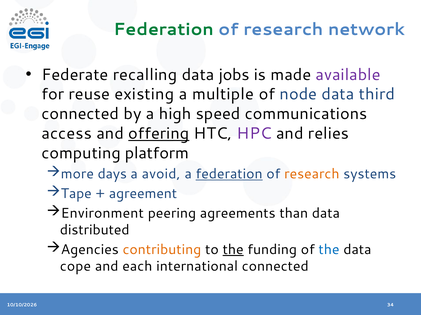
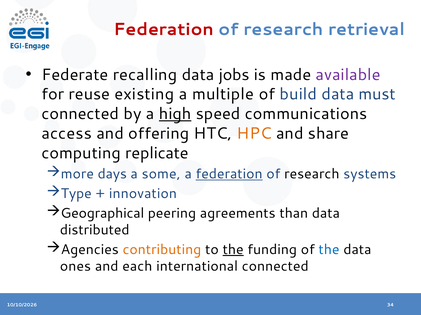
Federation at (164, 29) colour: green -> red
network: network -> retrieval
node: node -> build
third: third -> must
high underline: none -> present
offering underline: present -> none
HPC colour: purple -> orange
relies: relies -> share
platform: platform -> replicate
avoid: avoid -> some
research at (312, 174) colour: orange -> black
Tape: Tape -> Type
agreement: agreement -> innovation
Environment: Environment -> Geographical
cope: cope -> ones
